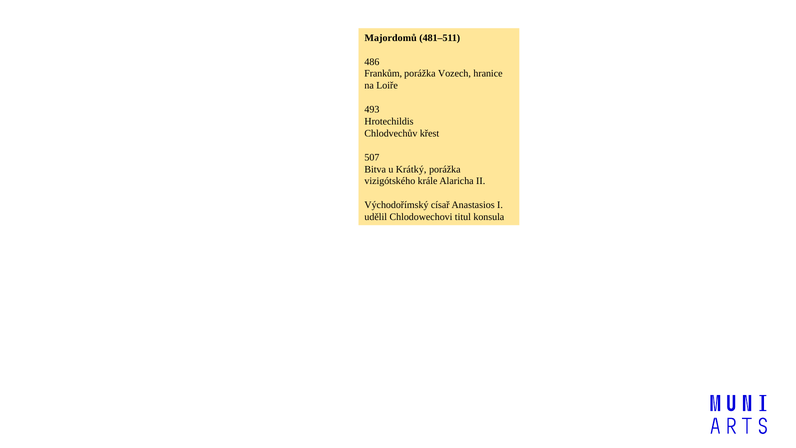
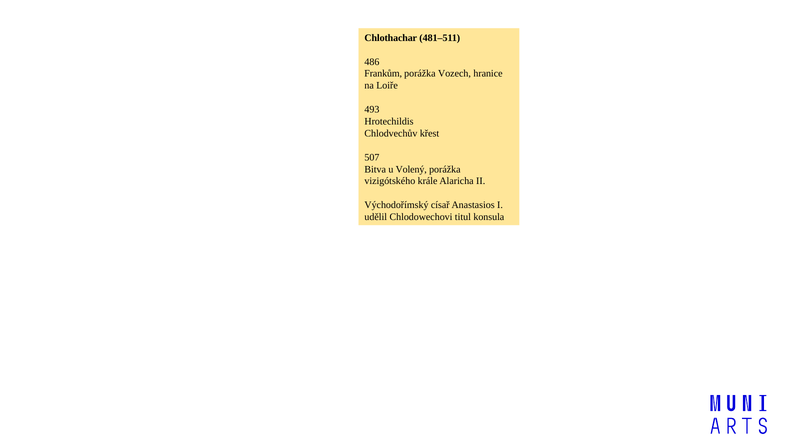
Majordomů: Majordomů -> Chlothachar
Krátký: Krátký -> Volený
